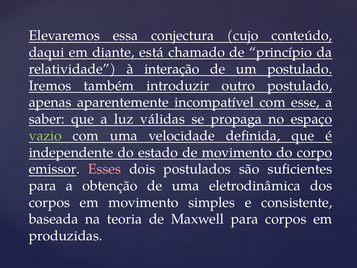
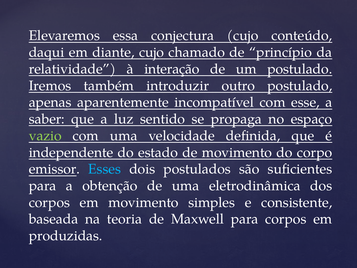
diante está: está -> cujo
válidas: válidas -> sentido
Esses colour: pink -> light blue
